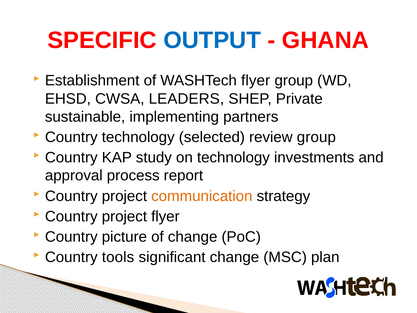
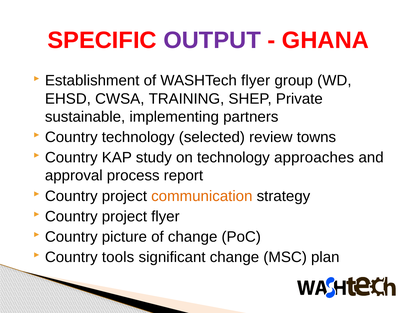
OUTPUT colour: blue -> purple
LEADERS: LEADERS -> TRAINING
review group: group -> towns
investments: investments -> approaches
